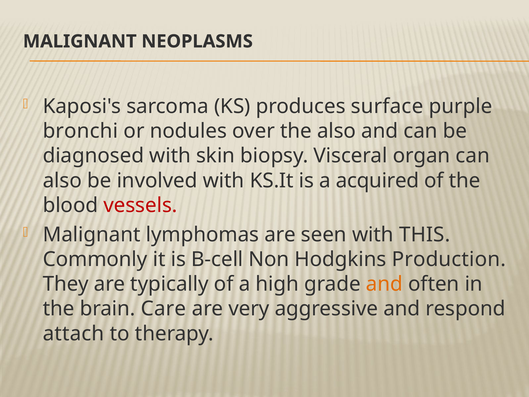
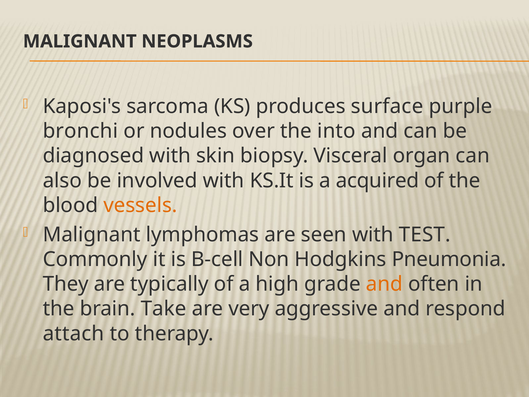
the also: also -> into
vessels colour: red -> orange
THIS: THIS -> TEST
Production: Production -> Pneumonia
Care: Care -> Take
